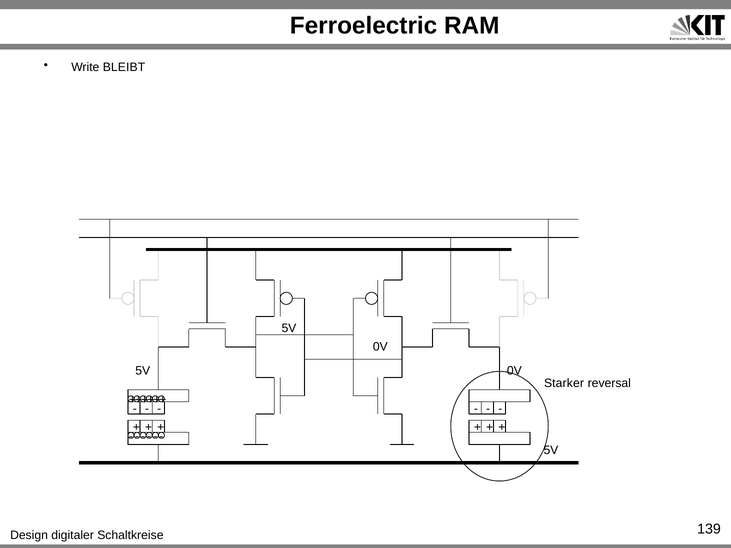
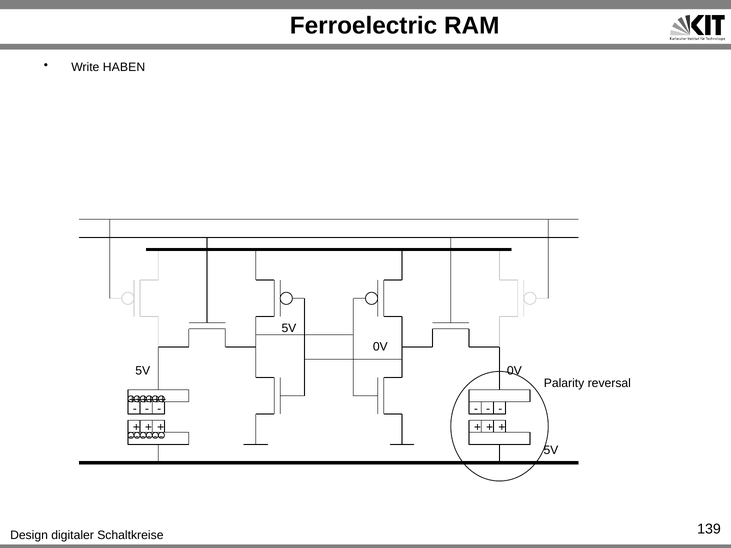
BLEIBT: BLEIBT -> HABEN
Starker: Starker -> Palarity
